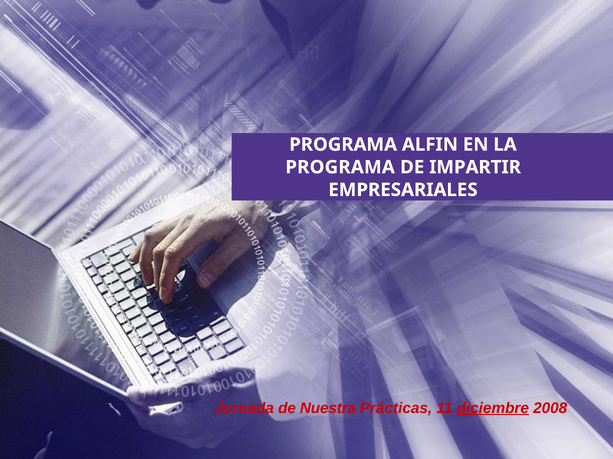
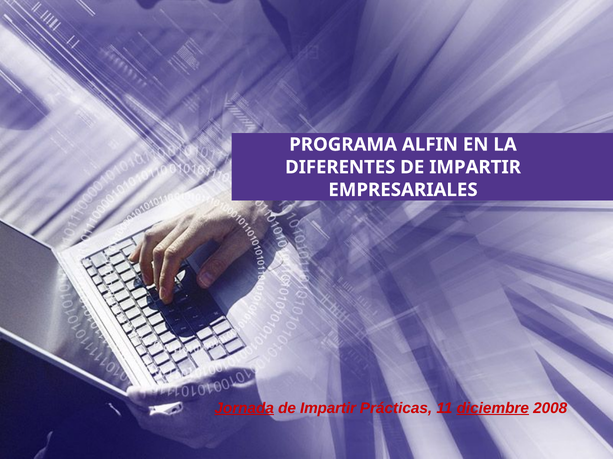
PROGRAMA at (340, 167): PROGRAMA -> DIFERENTES
Jornada underline: none -> present
Nuestra at (328, 409): Nuestra -> Impartir
